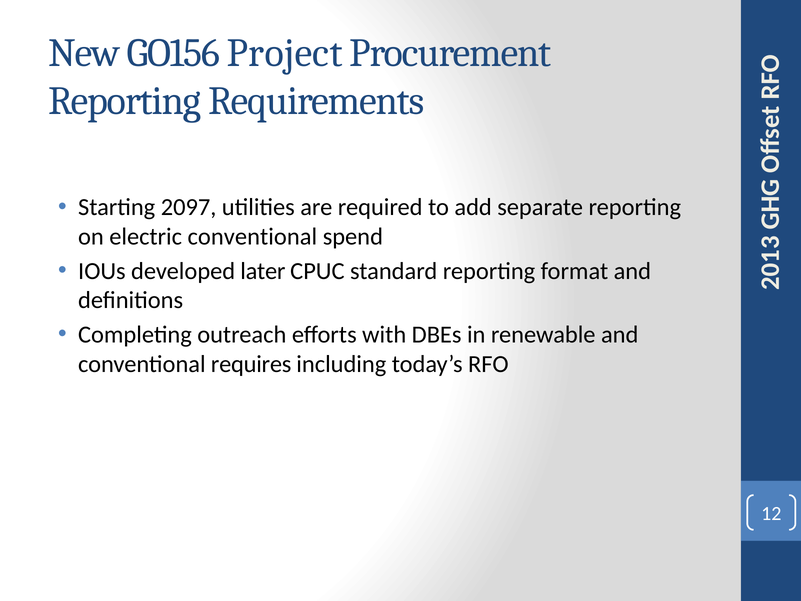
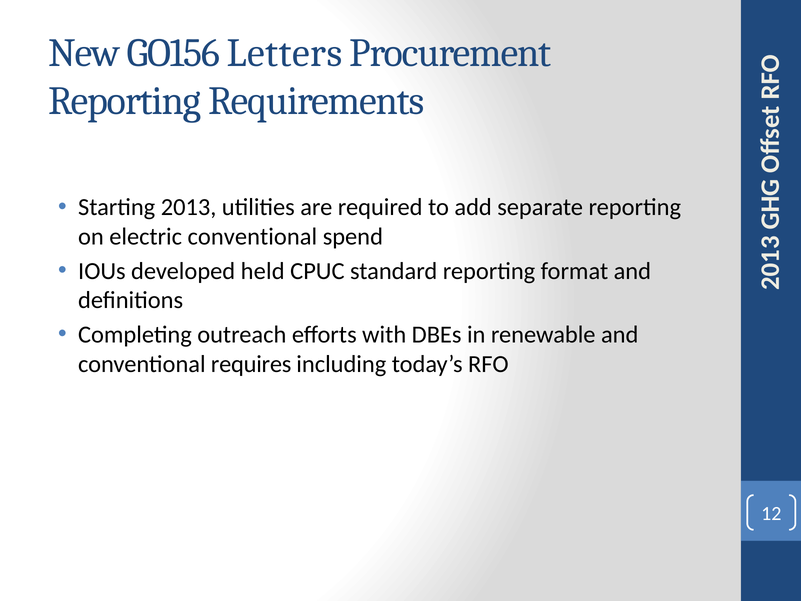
Project: Project -> Letters
2097: 2097 -> 2013
later: later -> held
